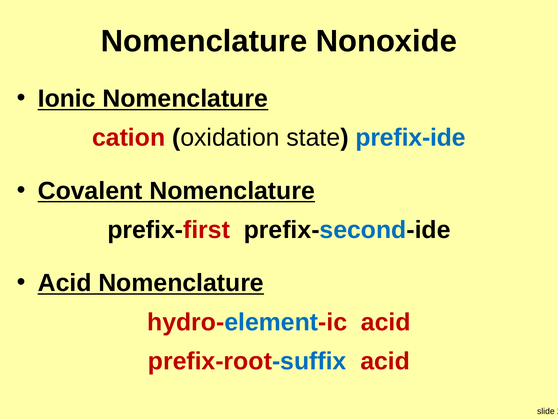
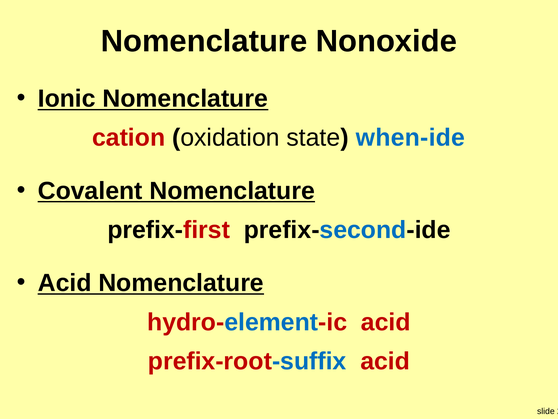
prefix-ide: prefix-ide -> when-ide
